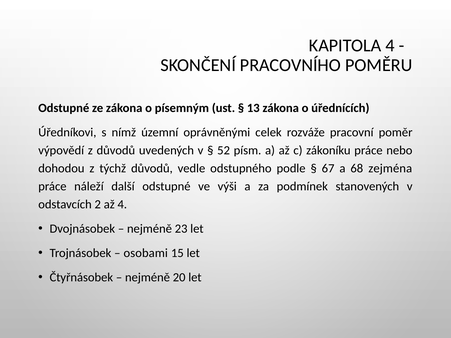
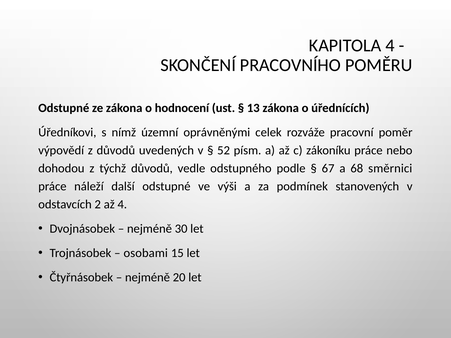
písemným: písemným -> hodnocení
zejména: zejména -> směrnici
23: 23 -> 30
